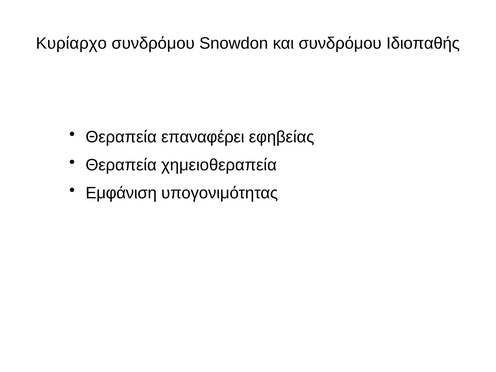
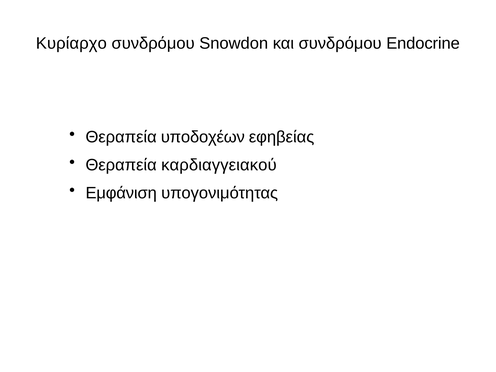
Ιδιοπαθής: Ιδιοπαθής -> Endocrine
επαναφέρει: επαναφέρει -> υποδοχέων
χημειοθεραπεία: χημειοθεραπεία -> καρδιαγγειακού
